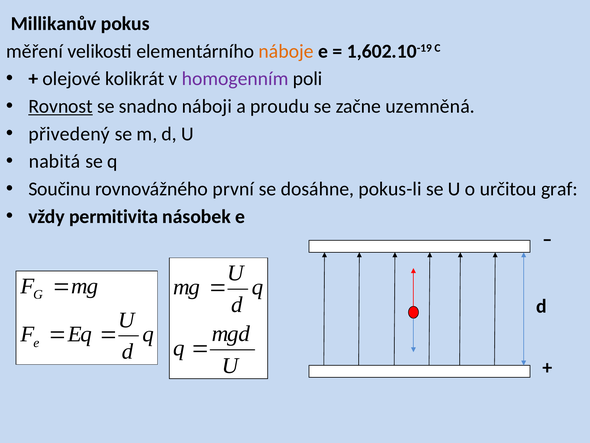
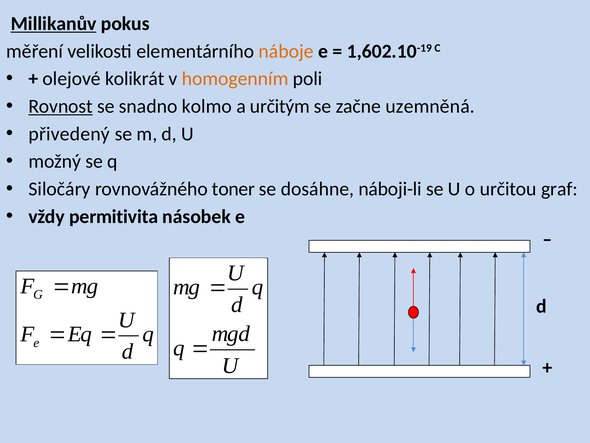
Millikanův underline: none -> present
homogenním colour: purple -> orange
náboji: náboji -> kolmo
proudu: proudu -> určitým
nabitá: nabitá -> možný
Součinu: Součinu -> Siločáry
první: první -> toner
pokus-li: pokus-li -> náboji-li
